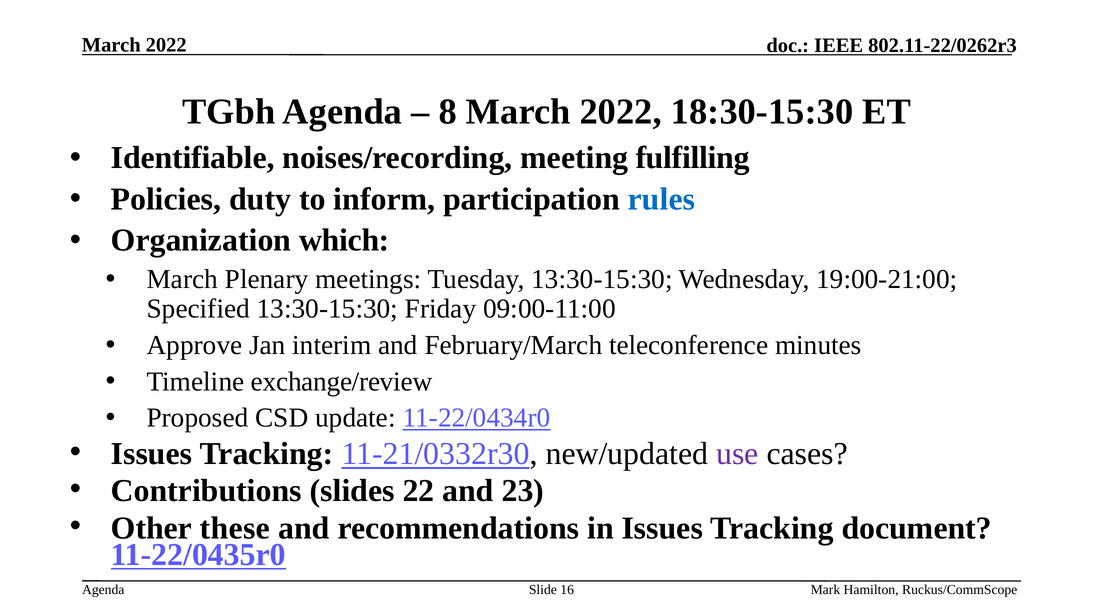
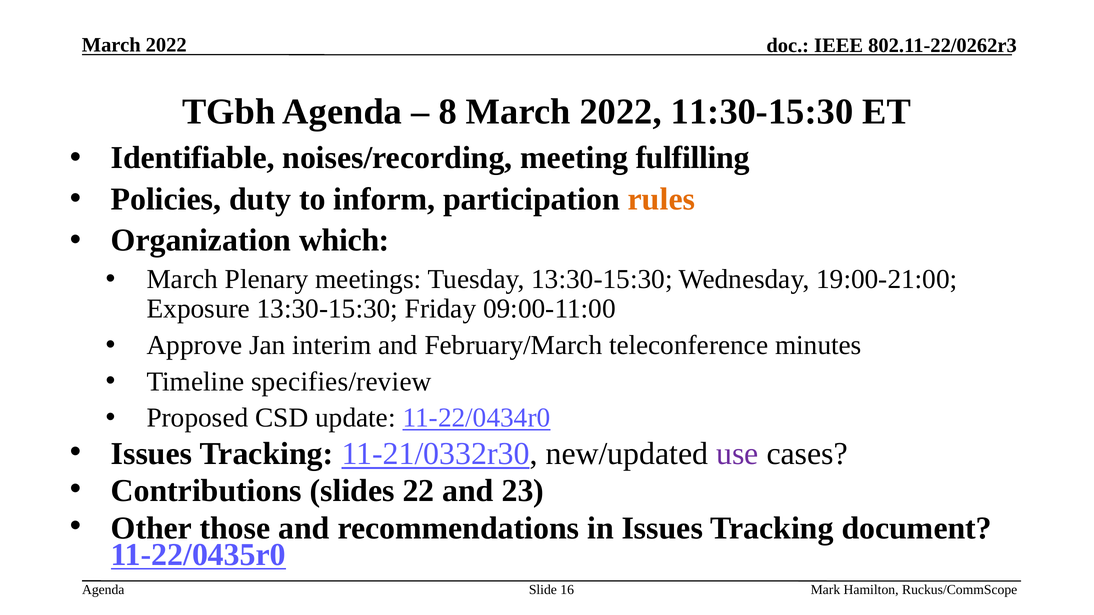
18:30-15:30: 18:30-15:30 -> 11:30-15:30
rules colour: blue -> orange
Specified: Specified -> Exposure
exchange/review: exchange/review -> specifies/review
these: these -> those
